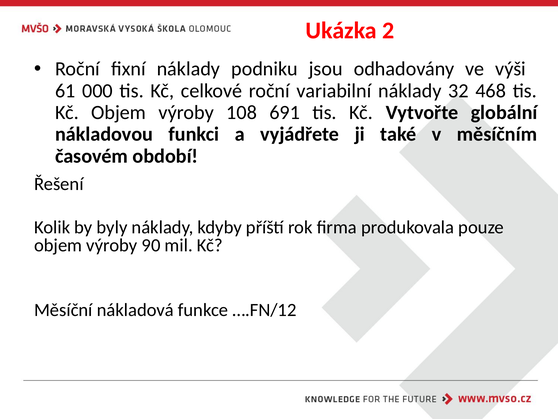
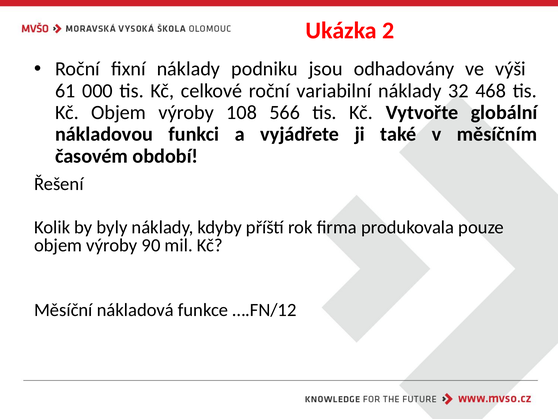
691: 691 -> 566
